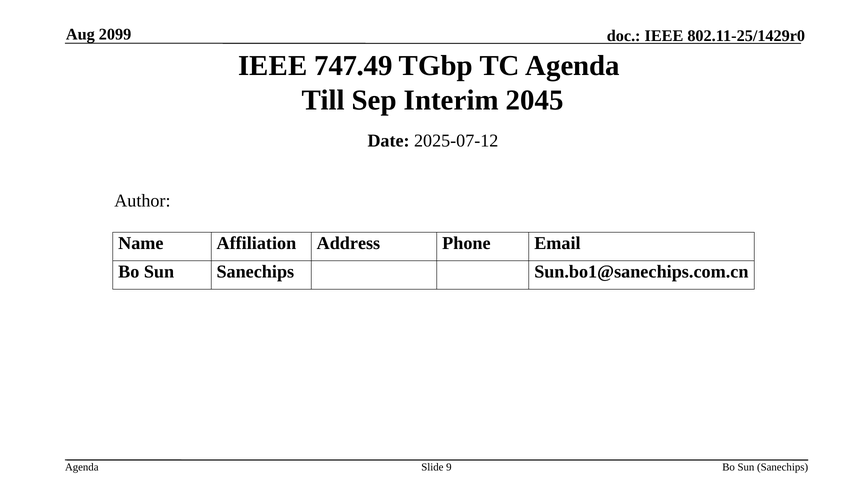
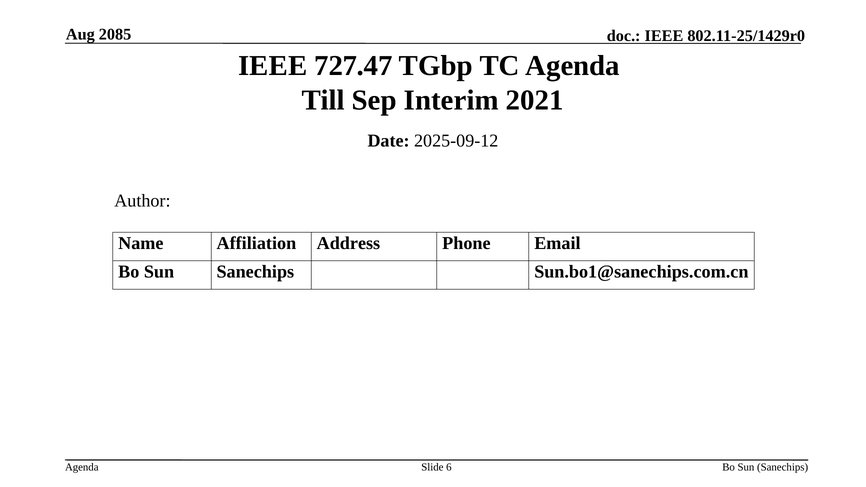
2099: 2099 -> 2085
747.49: 747.49 -> 727.47
2045: 2045 -> 2021
2025-07-12: 2025-07-12 -> 2025-09-12
9: 9 -> 6
